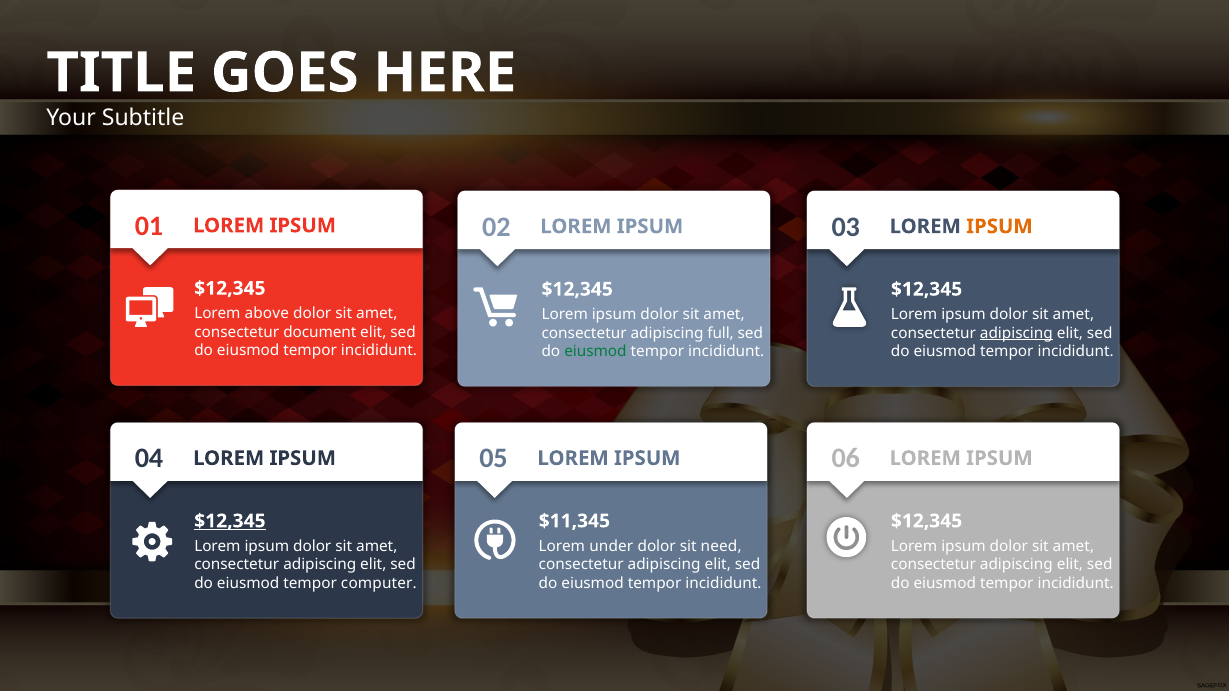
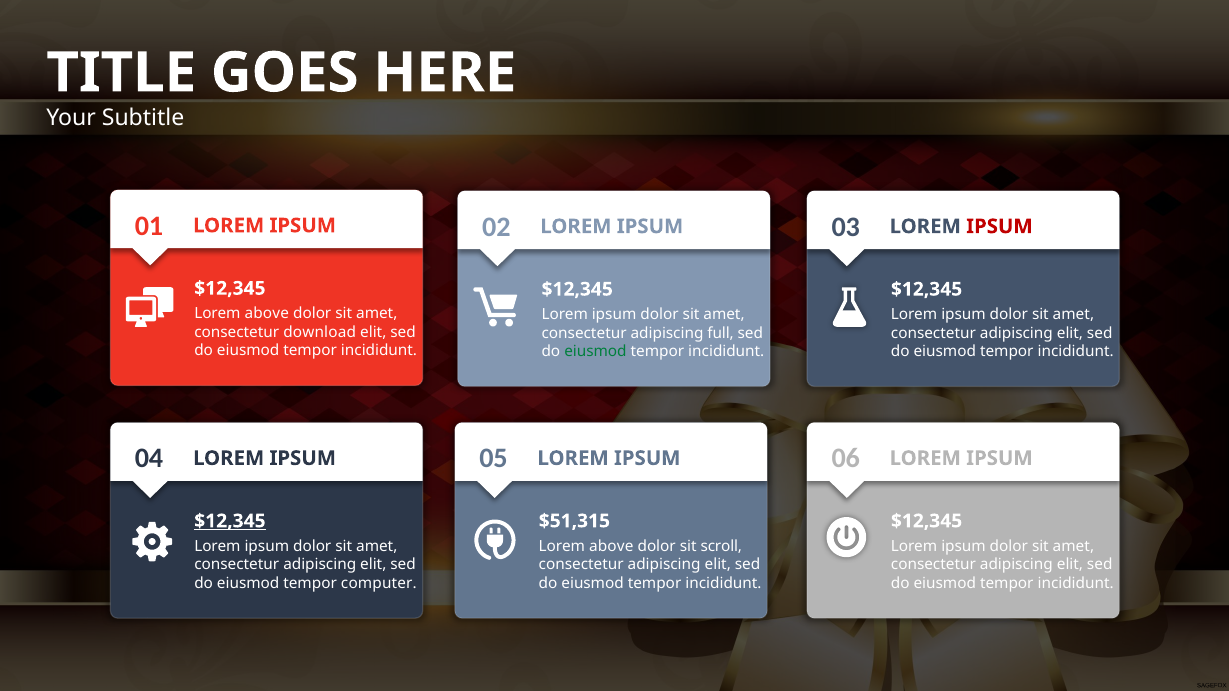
IPSUM at (999, 227) colour: orange -> red
document: document -> download
adipiscing at (1016, 333) underline: present -> none
$11,345: $11,345 -> $51,315
under at (611, 547): under -> above
need: need -> scroll
